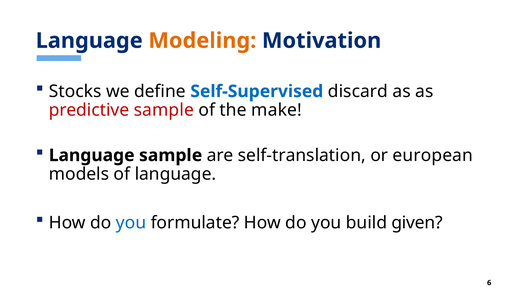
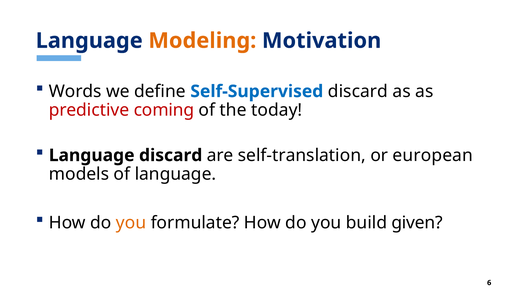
Stocks: Stocks -> Words
predictive sample: sample -> coming
make: make -> today
Language sample: sample -> discard
you at (131, 223) colour: blue -> orange
